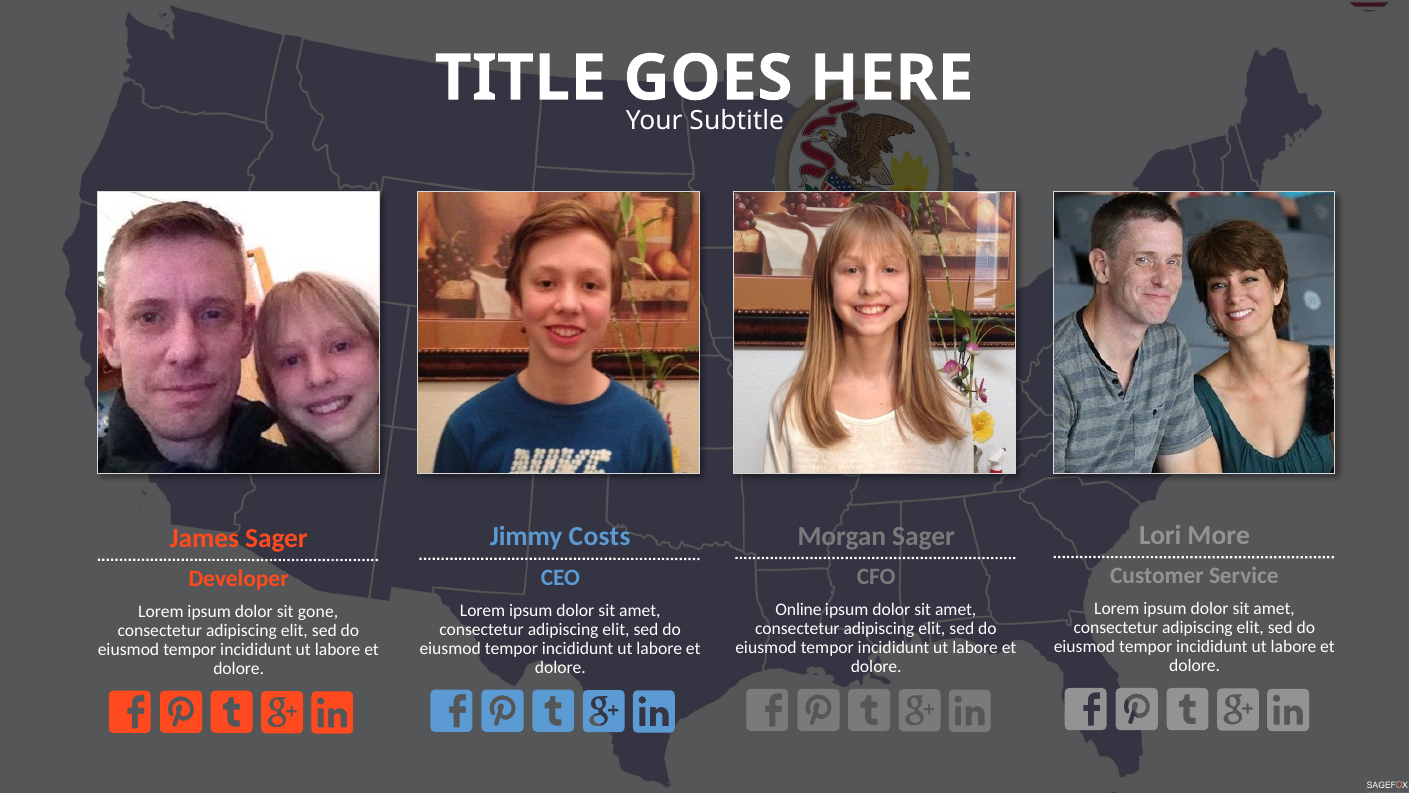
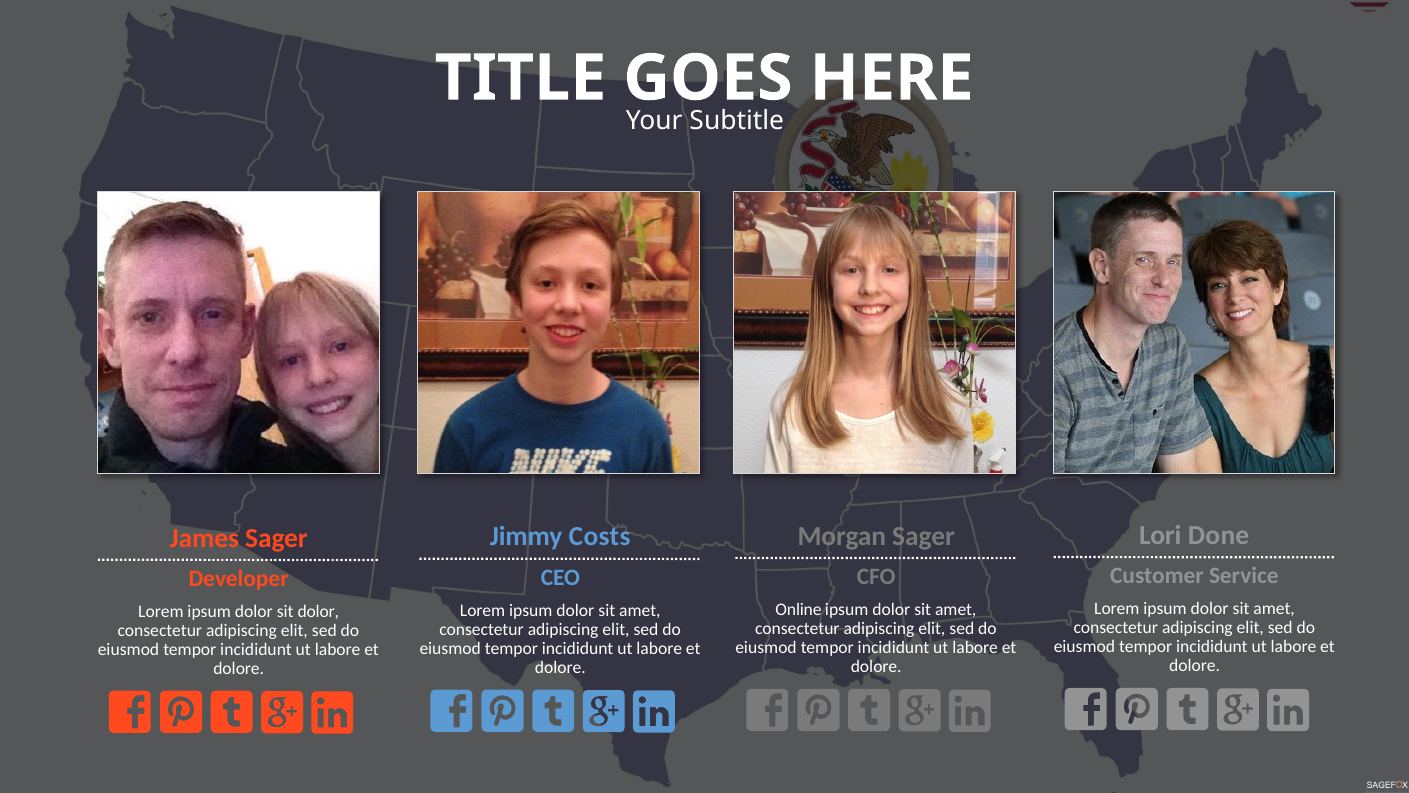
More: More -> Done
sit gone: gone -> dolor
